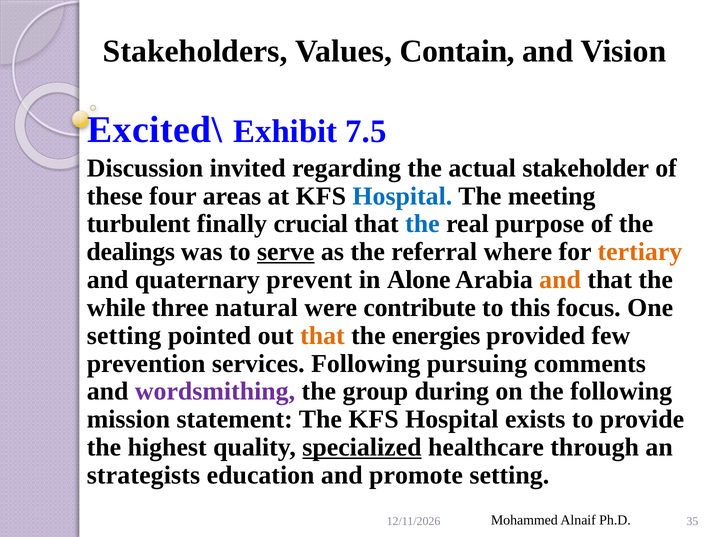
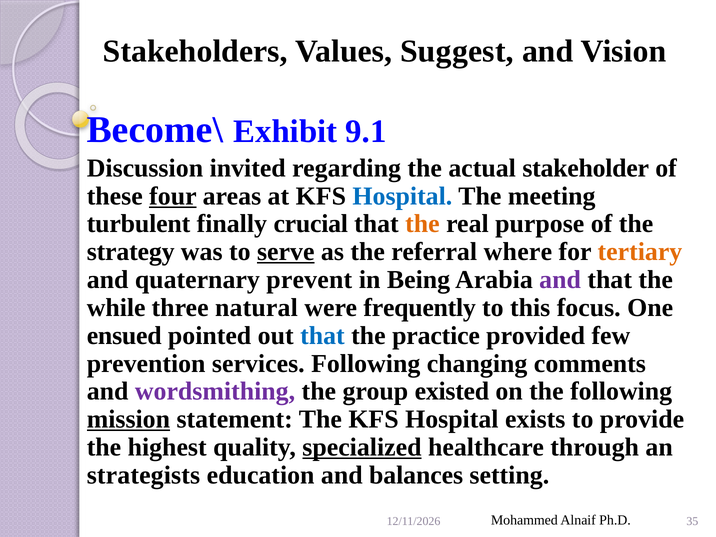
Contain: Contain -> Suggest
Excited\: Excited\ -> Become\
7.5: 7.5 -> 9.1
four underline: none -> present
the at (422, 224) colour: blue -> orange
dealings: dealings -> strategy
Alone: Alone -> Being
and at (560, 280) colour: orange -> purple
contribute: contribute -> frequently
setting at (124, 336): setting -> ensued
that at (322, 336) colour: orange -> blue
energies: energies -> practice
pursuing: pursuing -> changing
during: during -> existed
mission underline: none -> present
promote: promote -> balances
